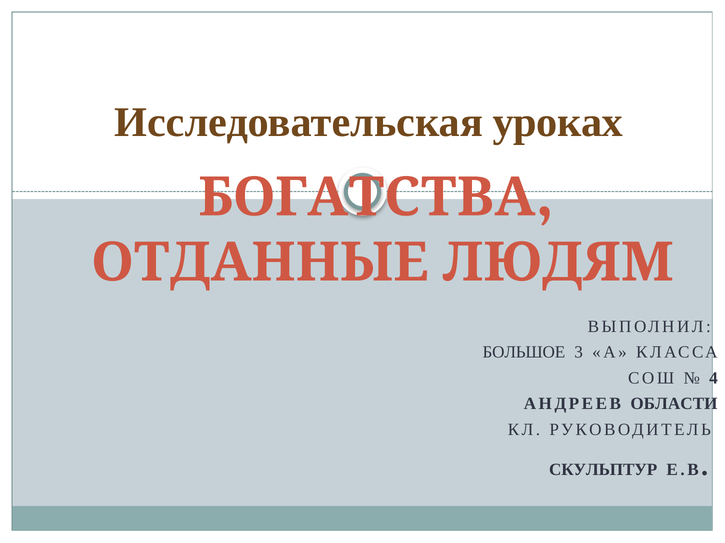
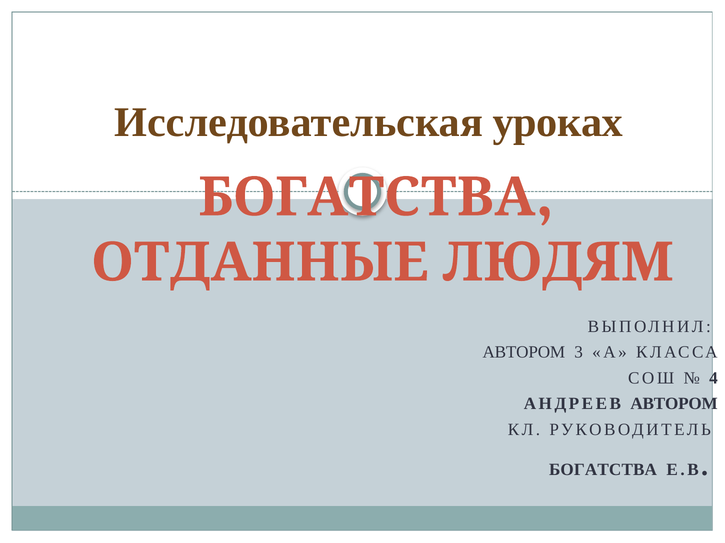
БОЛЬШОЕ at (524, 353): БОЛЬШОЕ -> АВТОРОМ
АНДРЕЕВ ОБЛАСТИ: ОБЛАСТИ -> АВТОРОМ
СКУЛЬПТУР at (603, 470): СКУЛЬПТУР -> БОГАТСТВА
